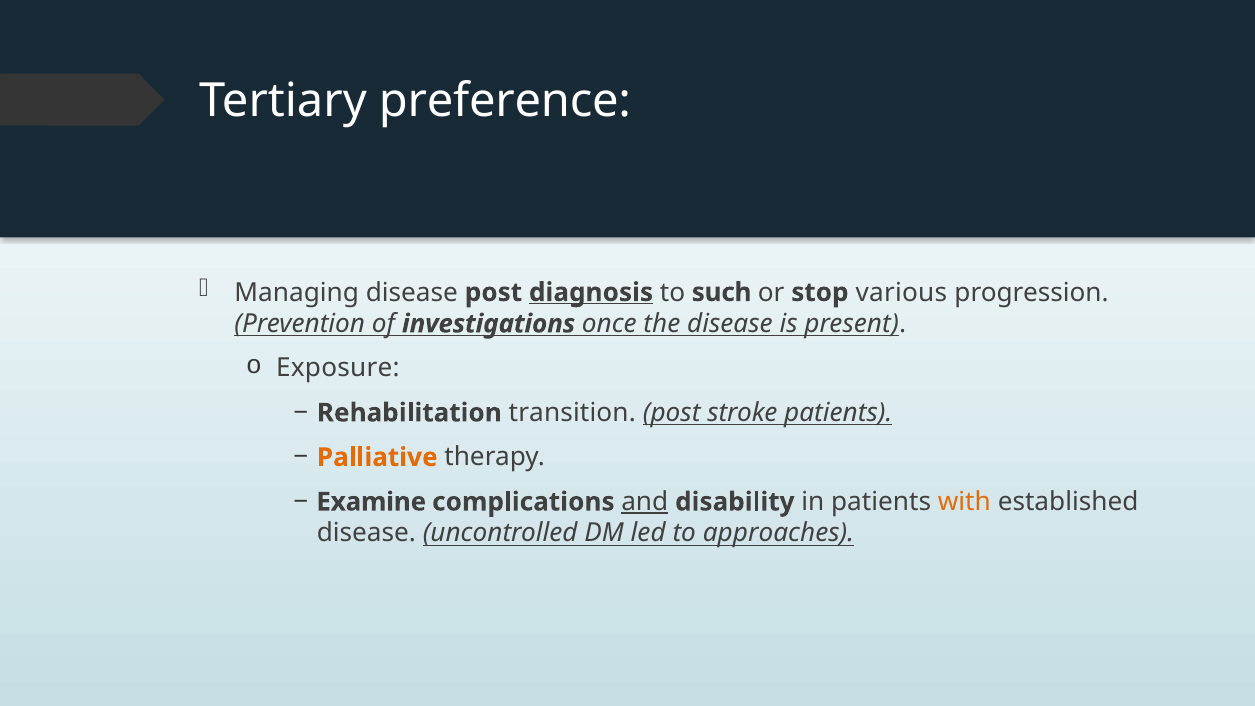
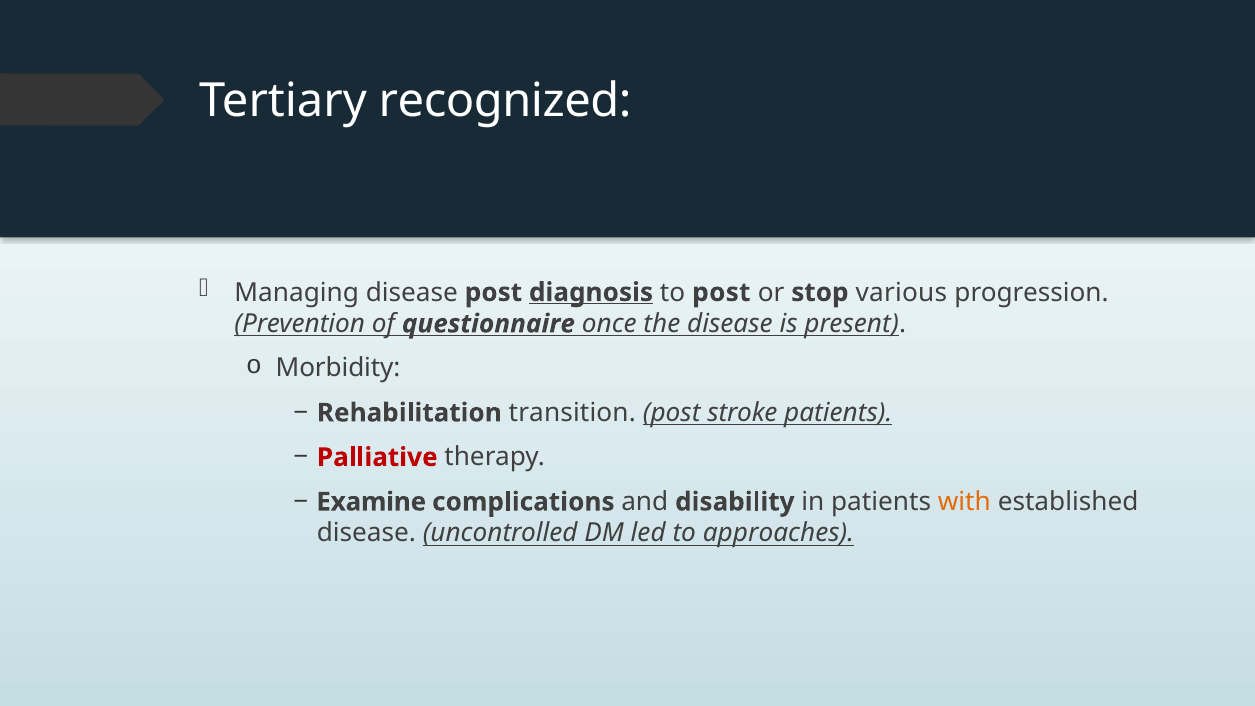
preference: preference -> recognized
to such: such -> post
investigations: investigations -> questionnaire
Exposure: Exposure -> Morbidity
Palliative colour: orange -> red
and underline: present -> none
